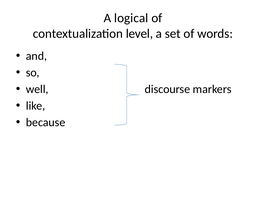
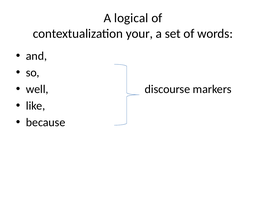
level: level -> your
